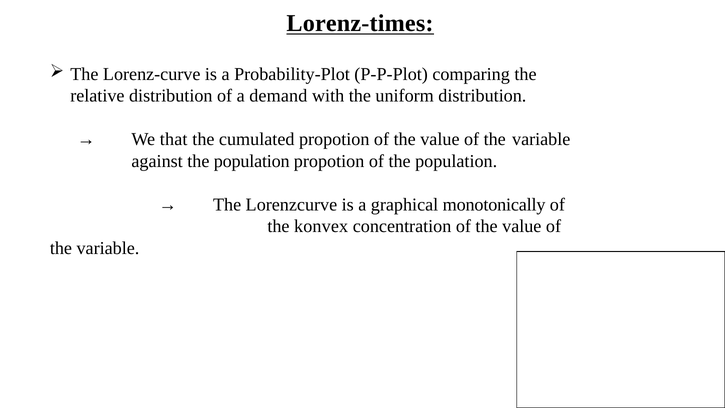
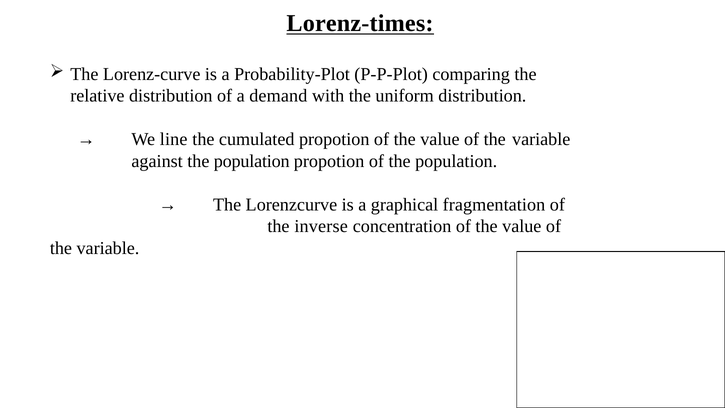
that: that -> line
monotonically: monotonically -> fragmentation
konvex: konvex -> inverse
